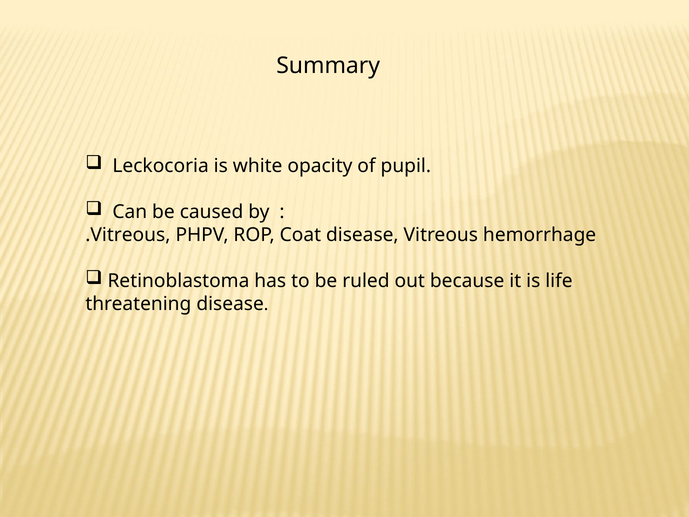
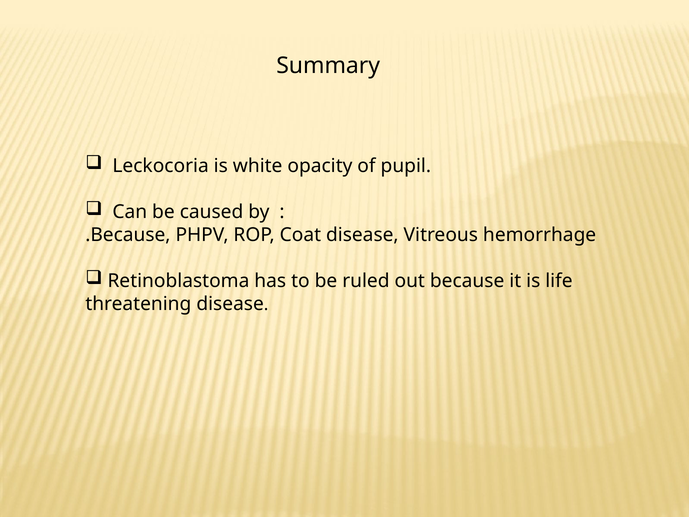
Vitreous at (130, 235): Vitreous -> Because
